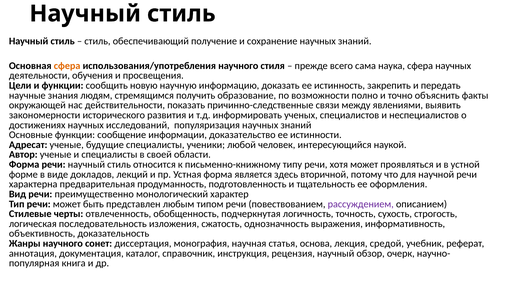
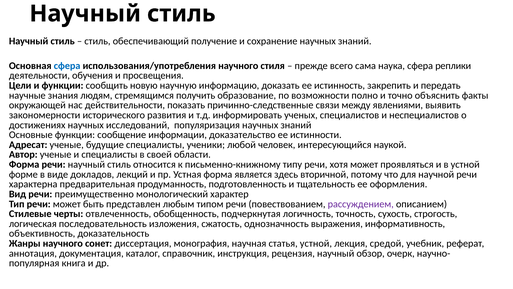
сфера at (67, 66) colour: orange -> blue
сфера научных: научных -> реплики
статья основа: основа -> устной
